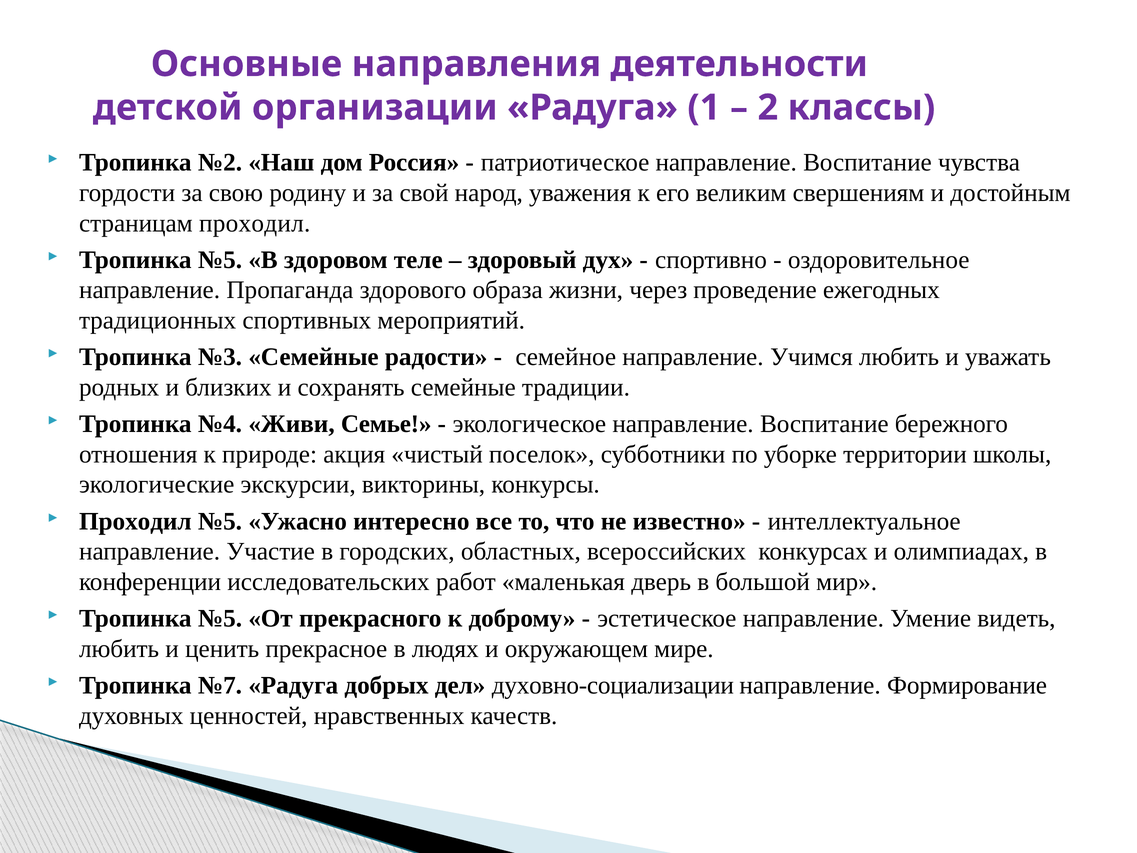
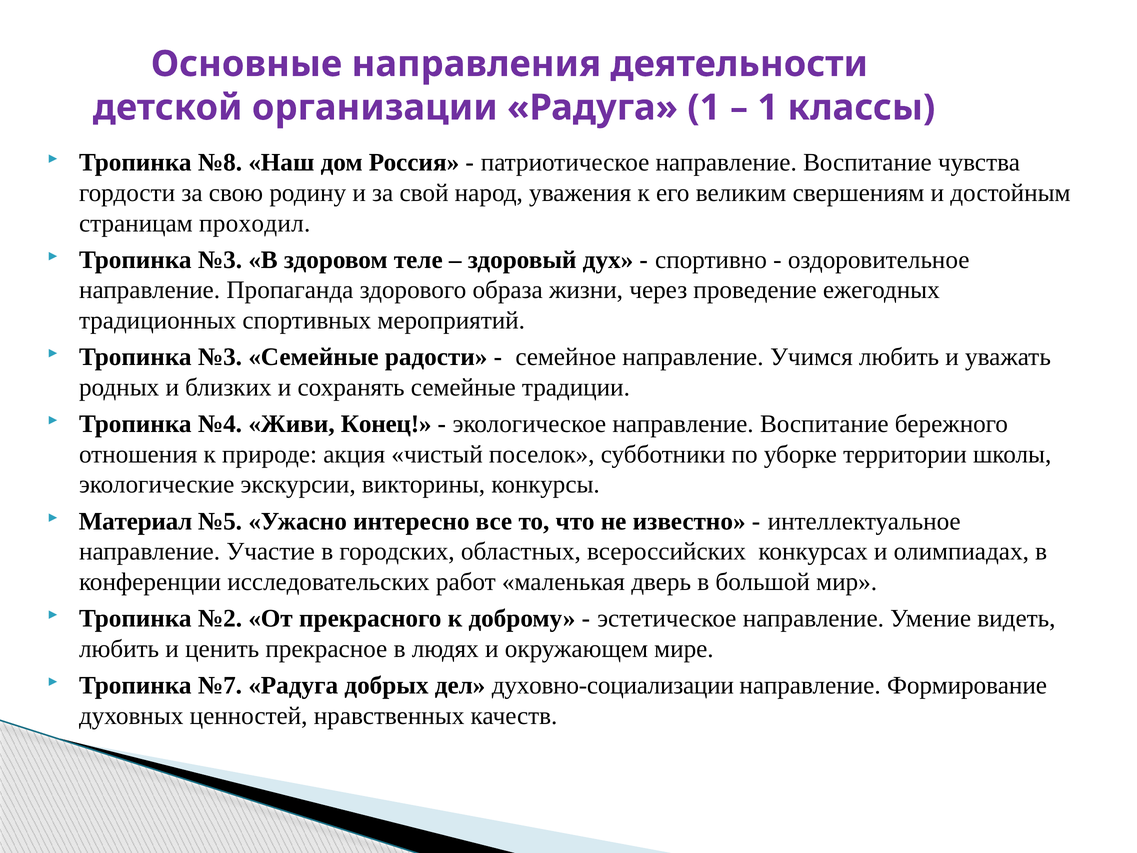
2 at (768, 108): 2 -> 1
№2: №2 -> №8
№5 at (220, 260): №5 -> №3
Семье: Семье -> Конец
Проходил at (135, 521): Проходил -> Материал
№5 at (220, 618): №5 -> №2
